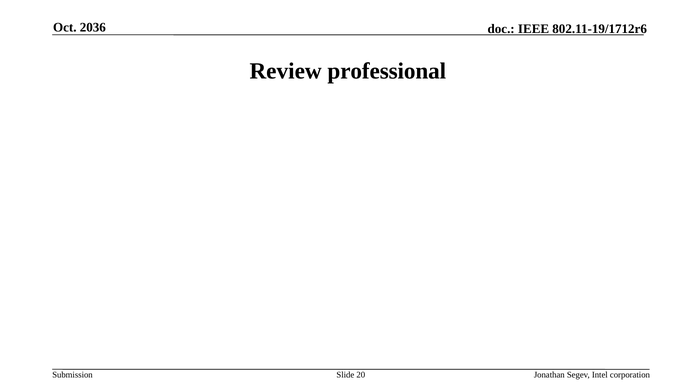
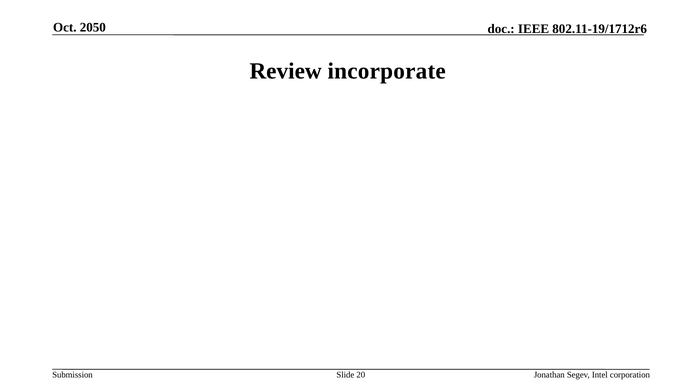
2036: 2036 -> 2050
professional: professional -> incorporate
